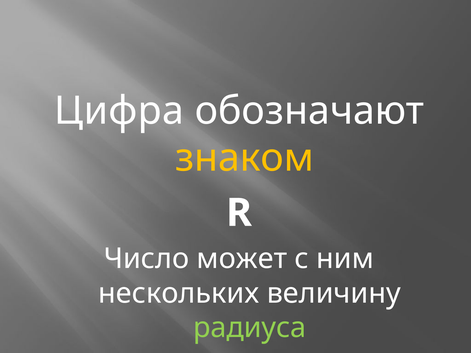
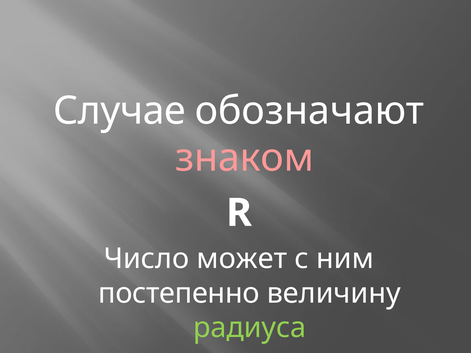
Цифра: Цифра -> Случае
знаком colour: yellow -> pink
нескольких: нескольких -> постепенно
